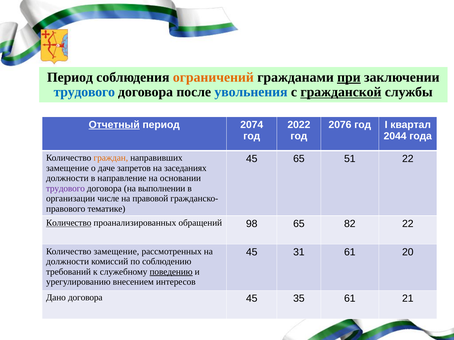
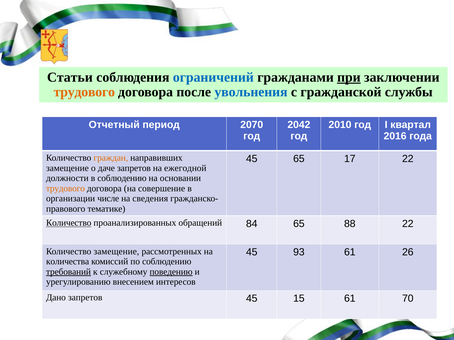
Период at (70, 77): Период -> Статьи
ограничений colour: orange -> blue
трудового at (84, 92) colour: blue -> orange
гражданской underline: present -> none
Отчетный underline: present -> none
2074: 2074 -> 2070
2022: 2022 -> 2042
2076: 2076 -> 2010
2044: 2044 -> 2016
51: 51 -> 17
заседаниях: заседаниях -> ежегодной
в направление: направление -> соблюдению
трудового at (65, 189) colour: purple -> orange
выполнении: выполнении -> совершение
правовой: правовой -> сведения
98: 98 -> 84
82: 82 -> 88
31: 31 -> 93
20: 20 -> 26
должности at (68, 262): должности -> количества
требований underline: none -> present
Дано договора: договора -> запретов
35: 35 -> 15
21: 21 -> 70
